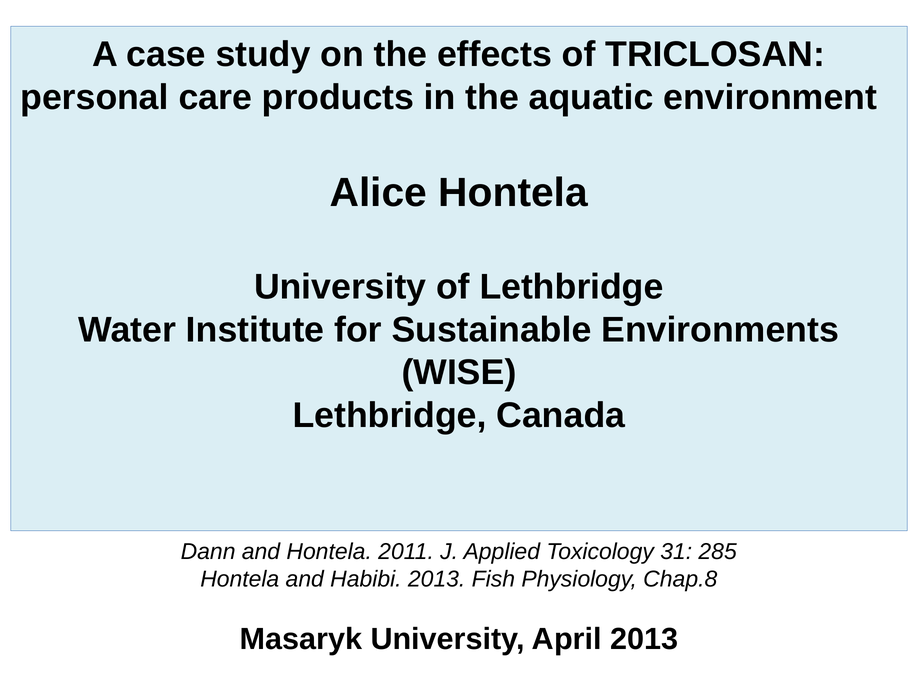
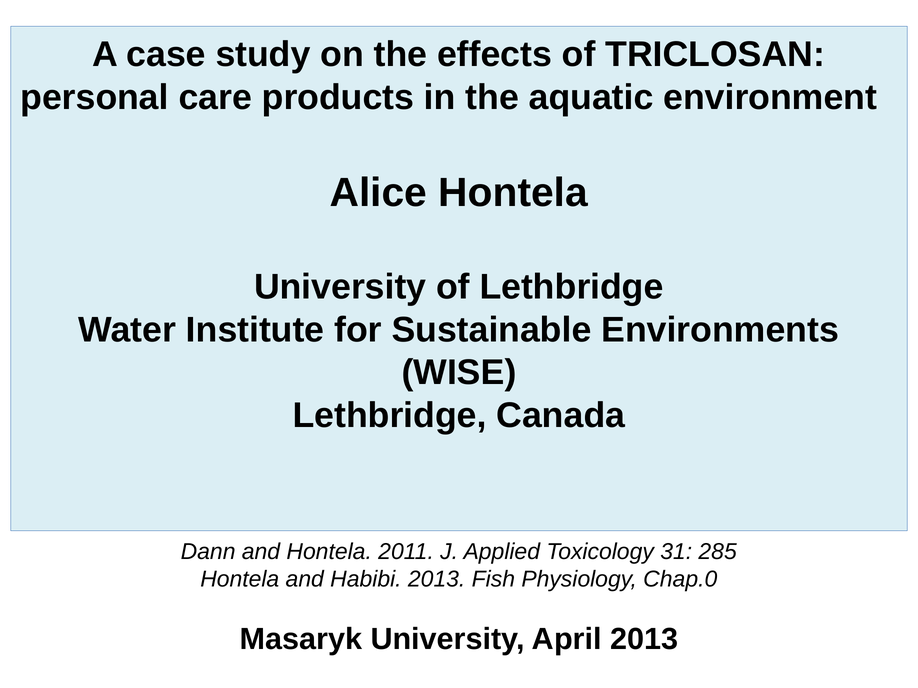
Chap.8: Chap.8 -> Chap.0
